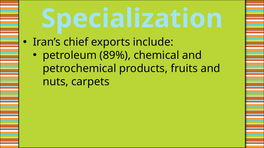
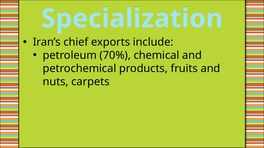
89%: 89% -> 70%
